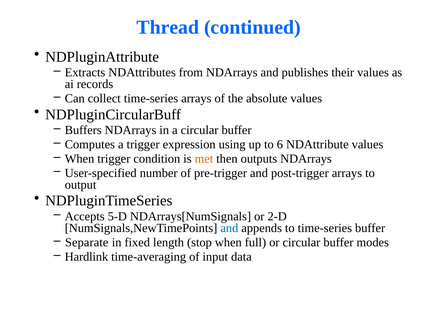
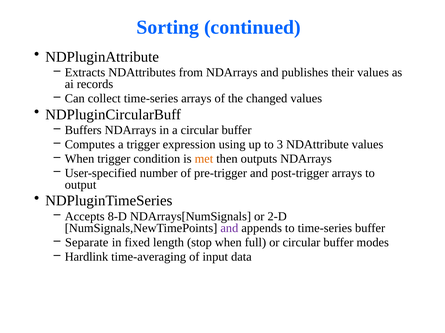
Thread: Thread -> Sorting
absolute: absolute -> changed
6: 6 -> 3
5-D: 5-D -> 8-D
and at (229, 229) colour: blue -> purple
